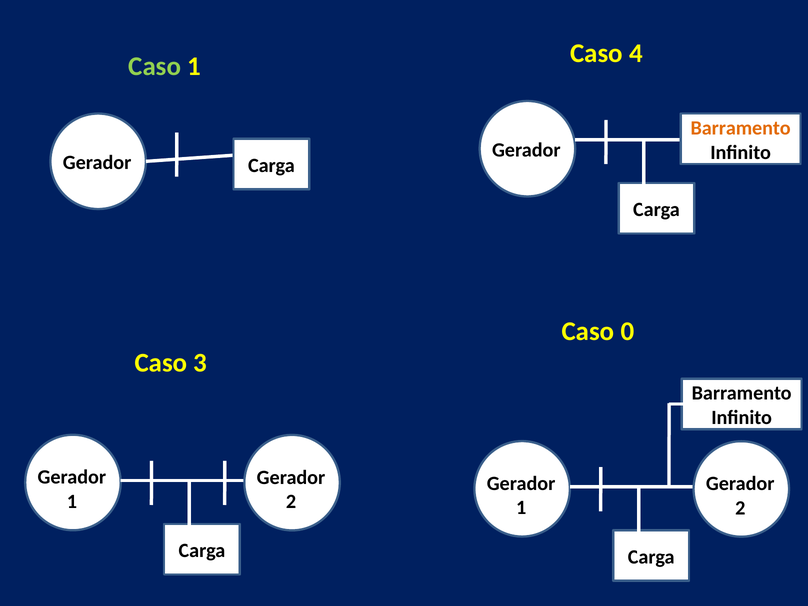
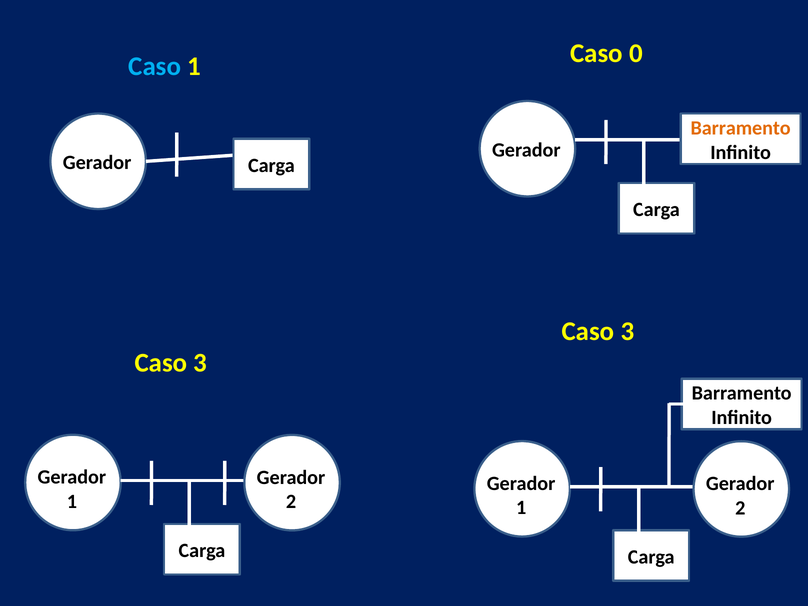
Caso at (155, 66) colour: light green -> light blue
4: 4 -> 0
0 at (627, 331): 0 -> 3
